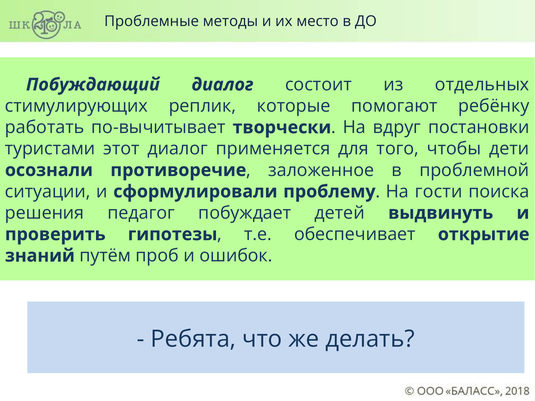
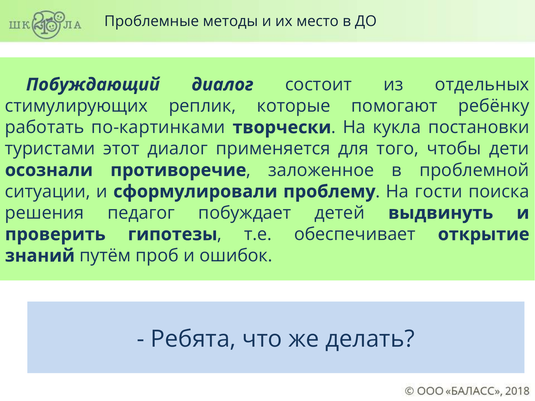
по-вычитывает: по-вычитывает -> по-картинками
вдруг: вдруг -> кукла
